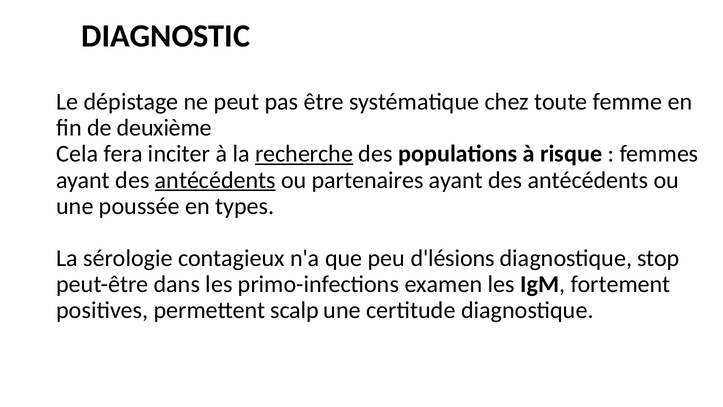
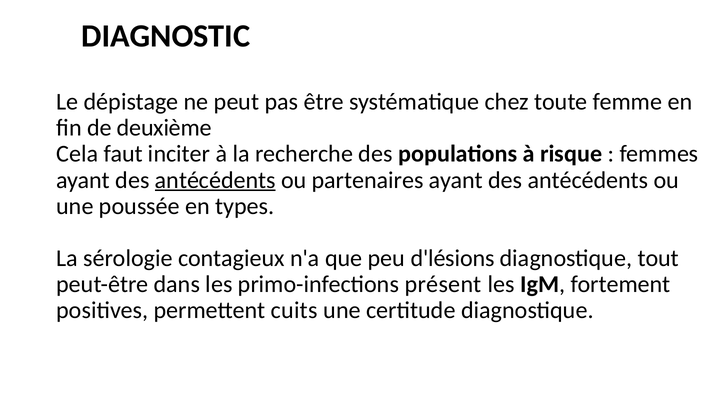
fera: fera -> faut
recherche underline: present -> none
stop: stop -> tout
examen: examen -> présent
scalp: scalp -> cuits
